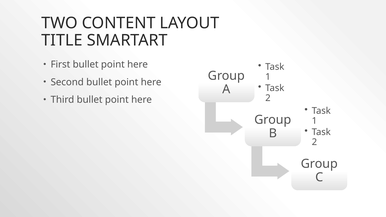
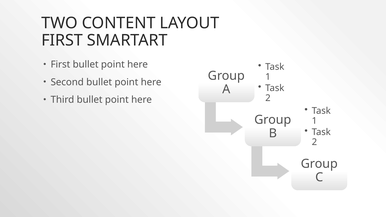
TITLE at (62, 40): TITLE -> FIRST
